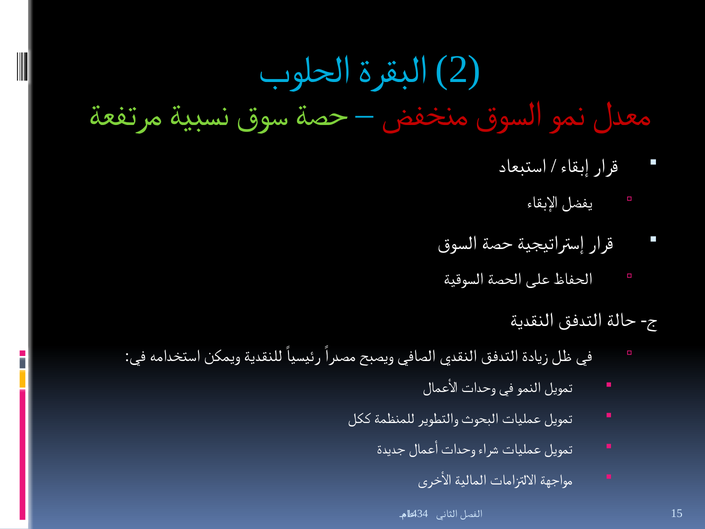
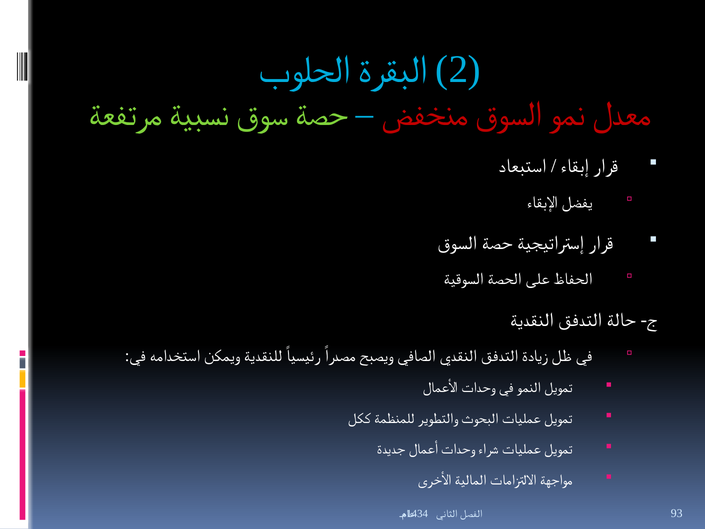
15: 15 -> 93
